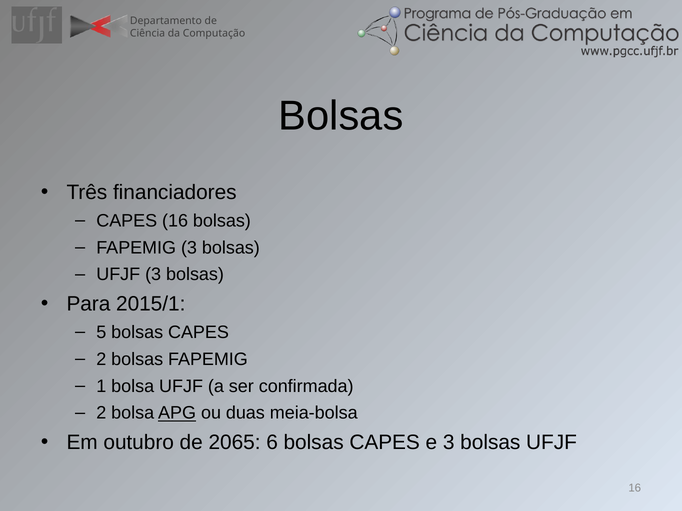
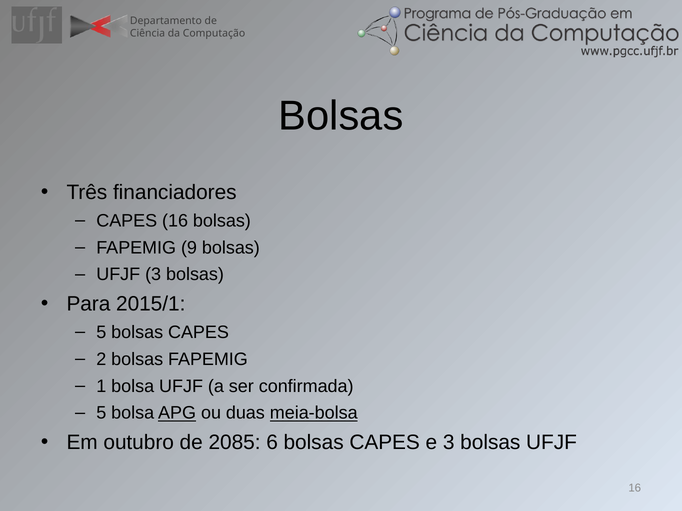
FAPEMIG 3: 3 -> 9
2 at (101, 413): 2 -> 5
meia-bolsa underline: none -> present
2065: 2065 -> 2085
